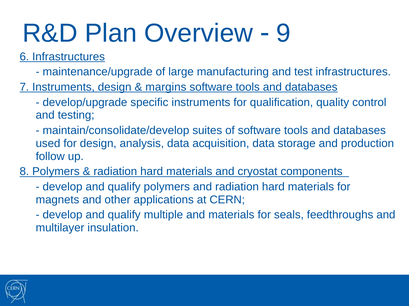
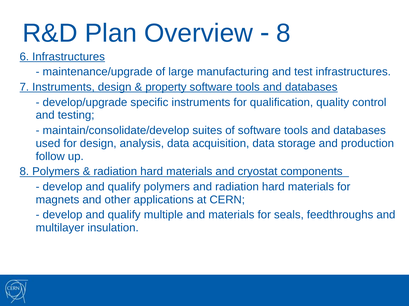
9 at (284, 33): 9 -> 8
margins: margins -> property
